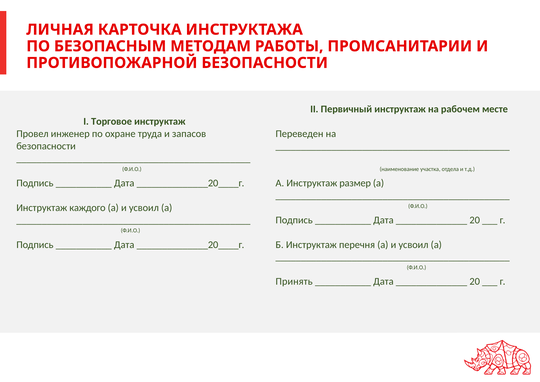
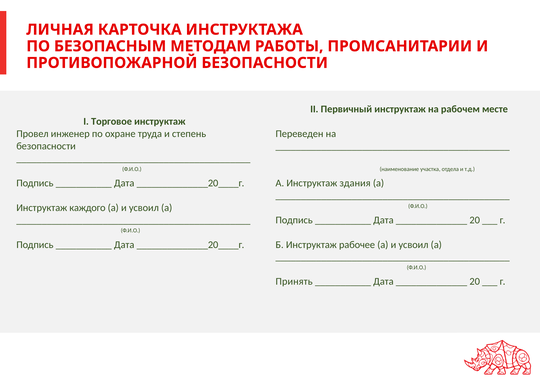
запасов: запасов -> степень
размер: размер -> здания
перечня: перечня -> рабочее
